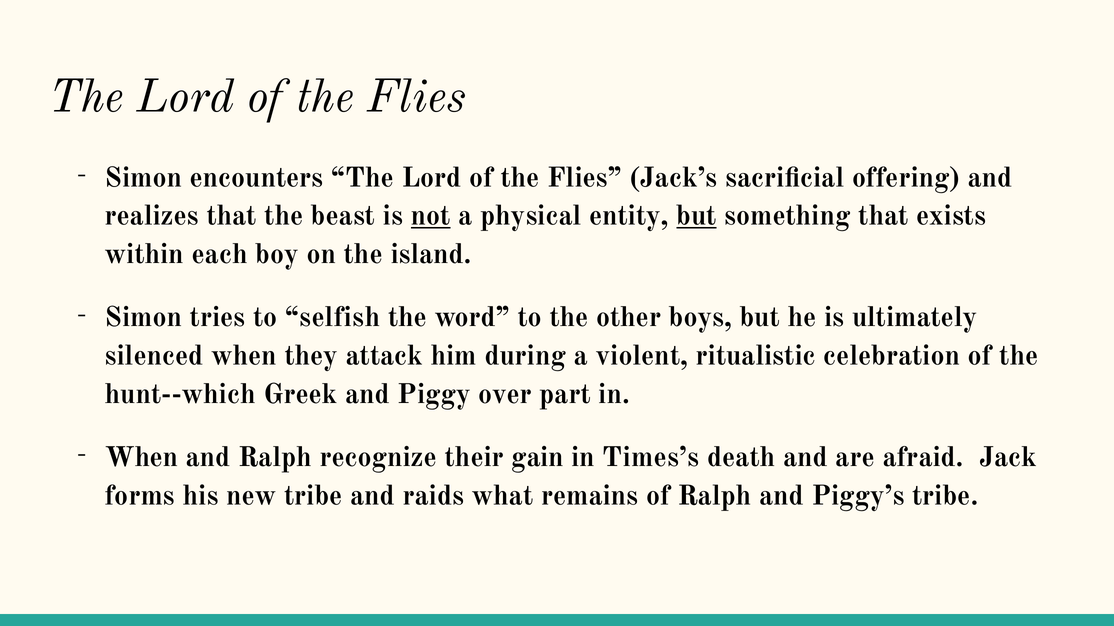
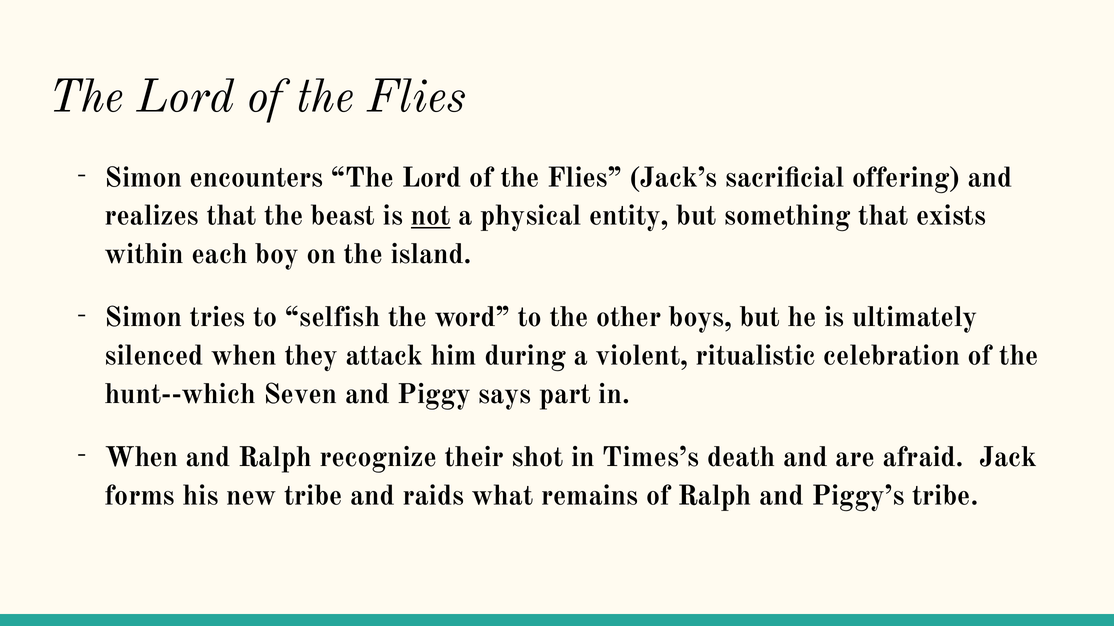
but at (696, 216) underline: present -> none
Greek: Greek -> Seven
over: over -> says
gain: gain -> shot
